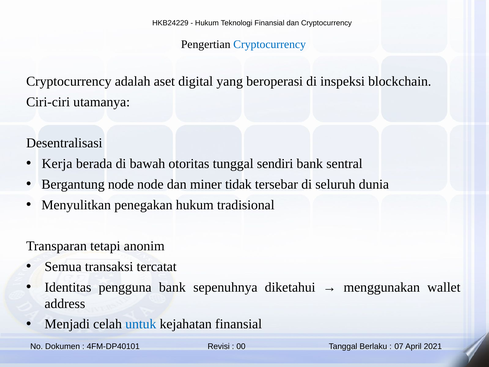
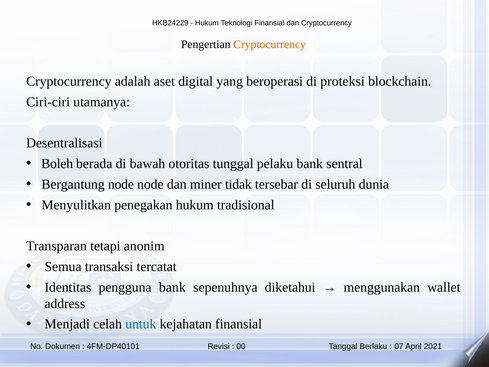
Cryptocurrency at (270, 44) colour: blue -> orange
inspeksi: inspeksi -> proteksi
Kerja: Kerja -> Boleh
sendiri: sendiri -> pelaku
